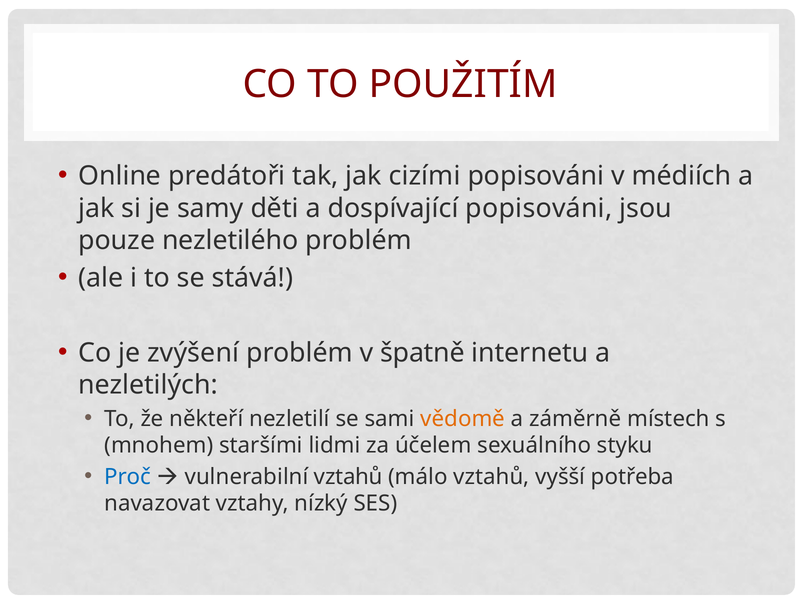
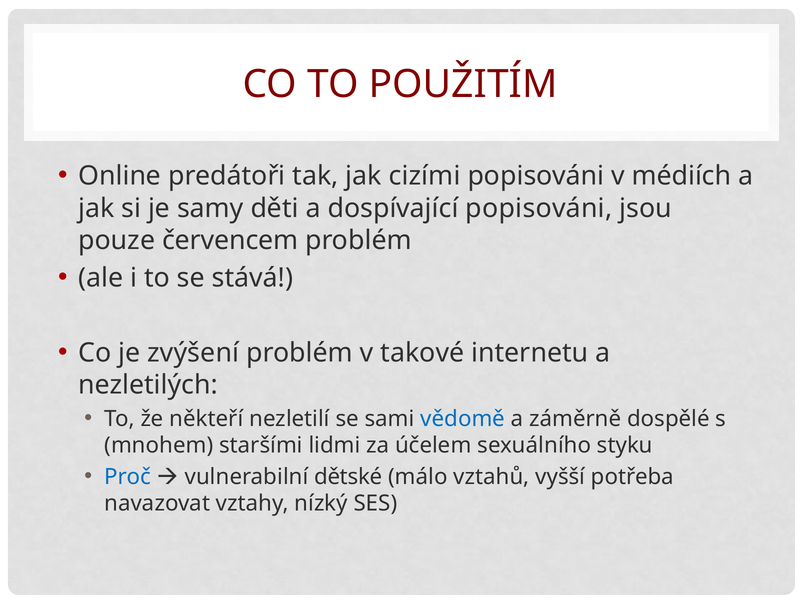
nezletilého: nezletilého -> červencem
špatně: špatně -> takové
vědomě colour: orange -> blue
místech: místech -> dospělé
vulnerabilní vztahů: vztahů -> dětské
